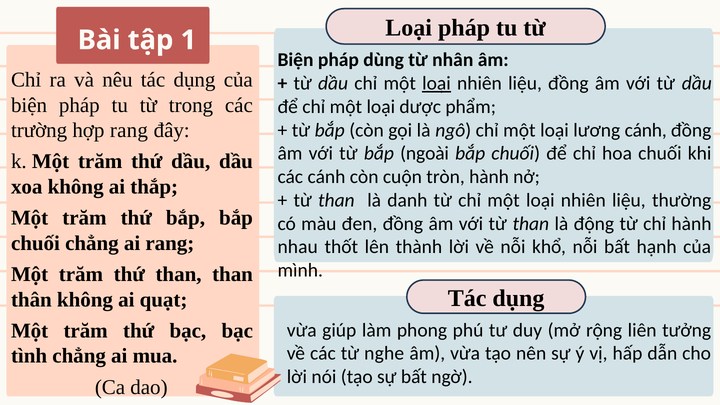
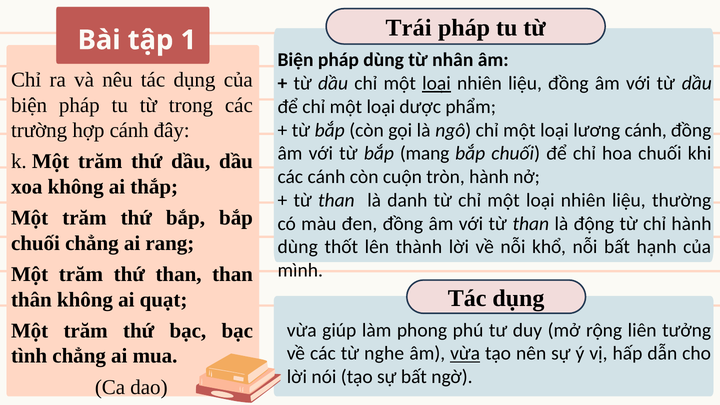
Loại at (409, 28): Loại -> Trái
hợp rang: rang -> cánh
ngoài: ngoài -> mang
nhau at (298, 247): nhau -> dùng
vừa at (465, 354) underline: none -> present
